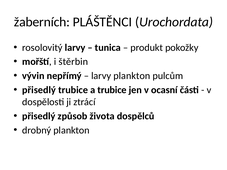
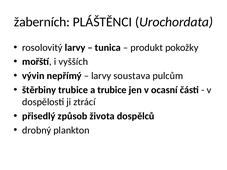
štěrbin: štěrbin -> vyšších
larvy plankton: plankton -> soustava
přisedlý at (39, 90): přisedlý -> štěrbiny
